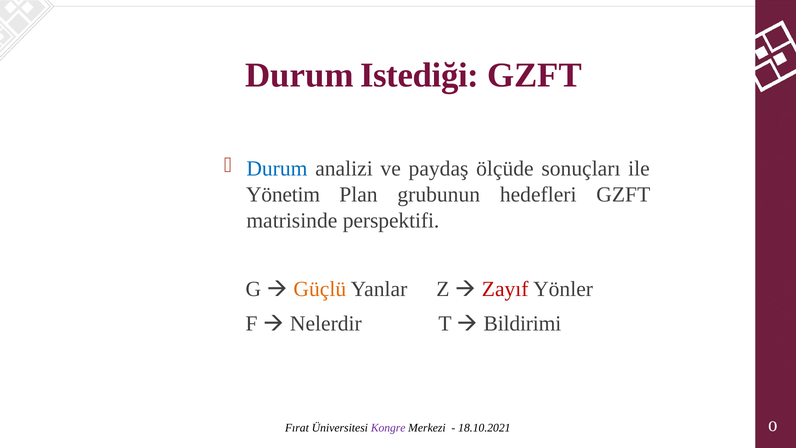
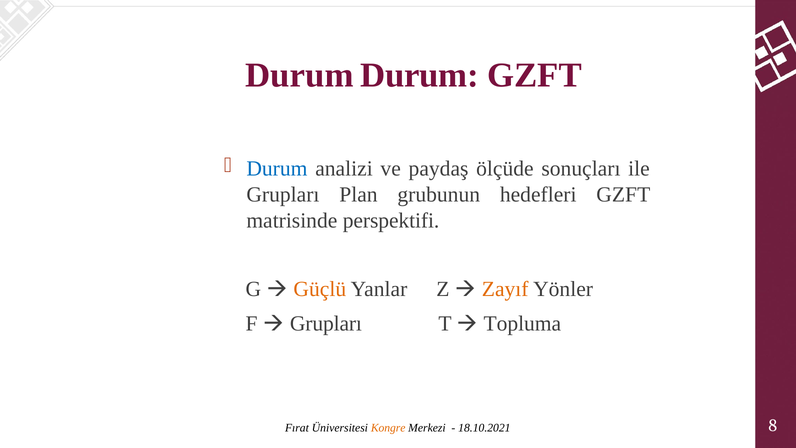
Durum Istediği: Istediği -> Durum
Yönetim at (283, 195): Yönetim -> Grupları
Zayıf colour: red -> orange
Nelerdir at (326, 323): Nelerdir -> Grupları
Bildirimi: Bildirimi -> Topluma
Kongre colour: purple -> orange
0: 0 -> 8
